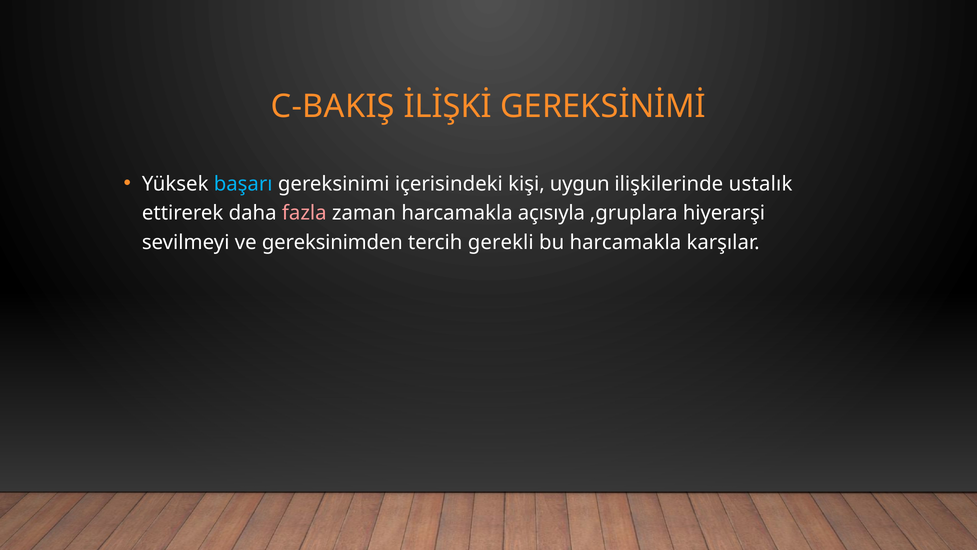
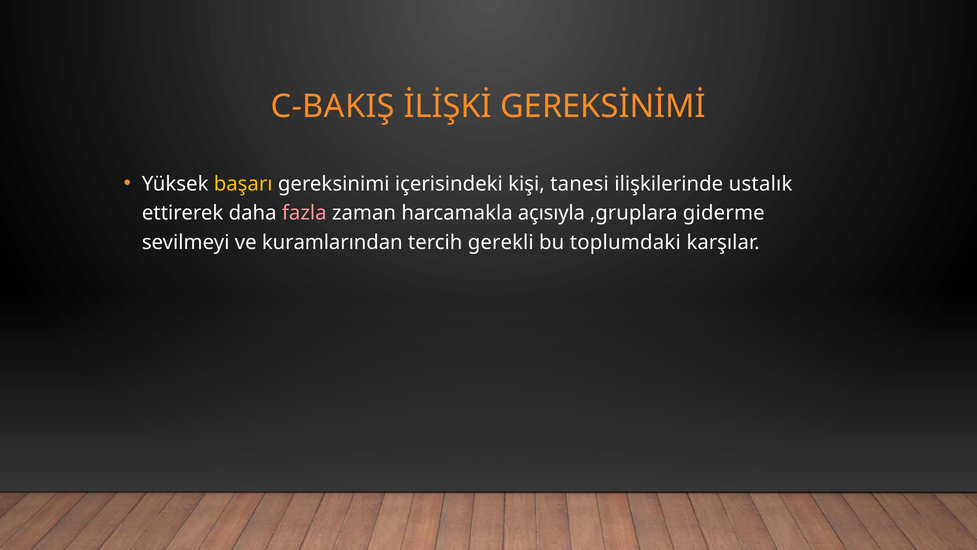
başarı colour: light blue -> yellow
uygun: uygun -> tanesi
hiyerarşi: hiyerarşi -> giderme
gereksinimden: gereksinimden -> kuramlarından
bu harcamakla: harcamakla -> toplumdaki
